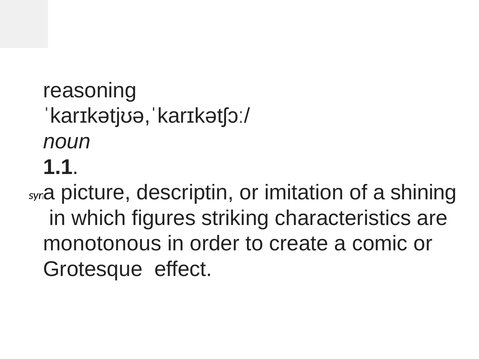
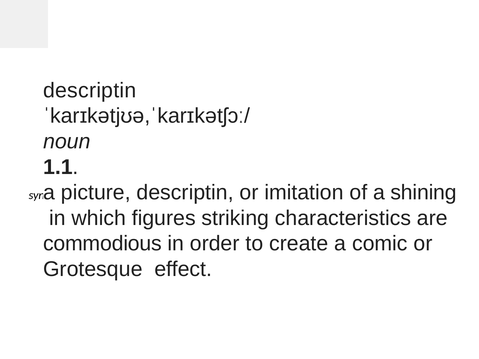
reasoning at (90, 90): reasoning -> descriptin
monotonous: monotonous -> commodious
